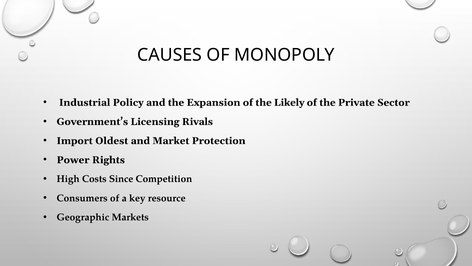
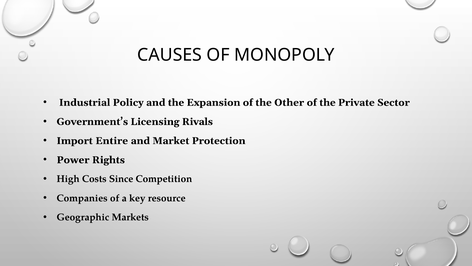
Likely: Likely -> Other
Oldest: Oldest -> Entire
Consumers: Consumers -> Companies
